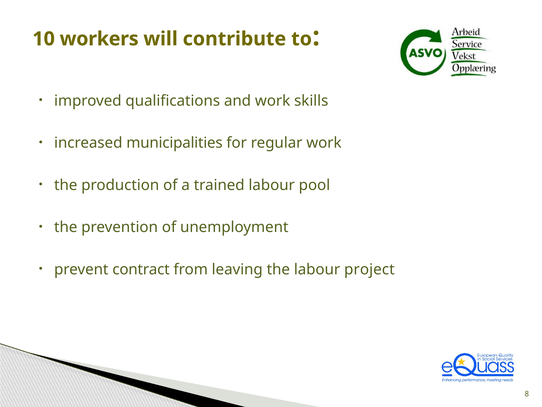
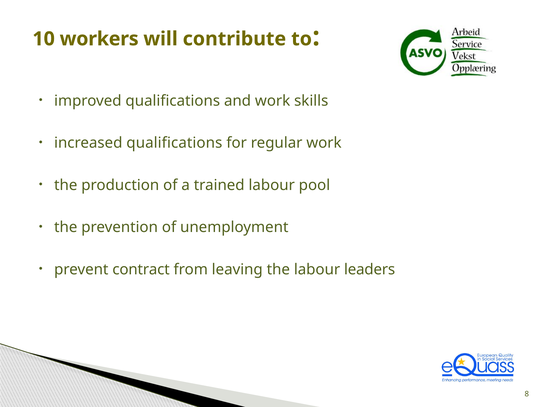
increased municipalities: municipalities -> qualifications
project: project -> leaders
